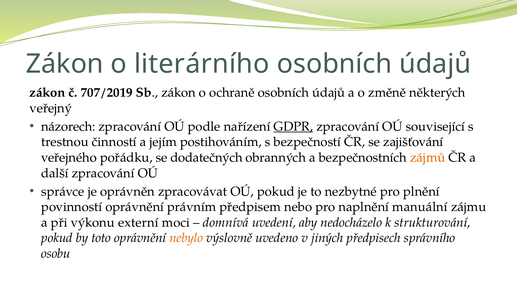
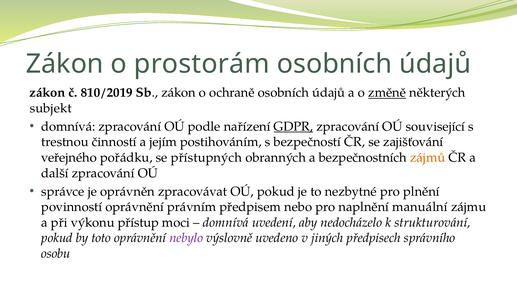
literárního: literárního -> prostorám
707/2019: 707/2019 -> 810/2019
změně underline: none -> present
veřejný: veřejný -> subjekt
názorech at (68, 126): názorech -> domnívá
dodatečných: dodatečných -> přístupných
externí: externí -> přístup
nebylo colour: orange -> purple
